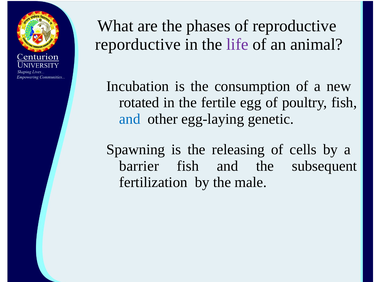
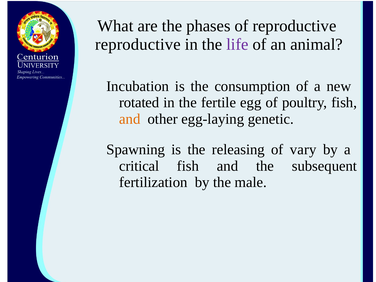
reporductive at (138, 44): reporductive -> reproductive
and at (130, 119) colour: blue -> orange
cells: cells -> vary
barrier: barrier -> critical
